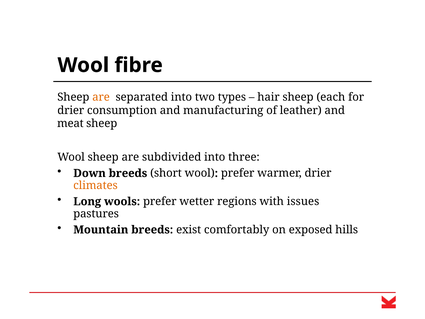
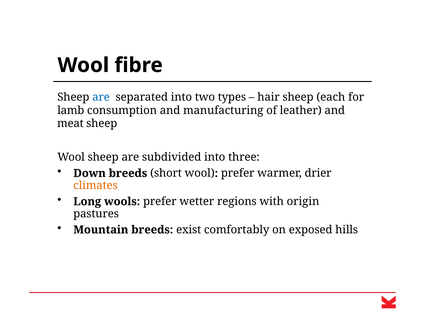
are at (101, 97) colour: orange -> blue
drier at (71, 110): drier -> lamb
issues: issues -> origin
